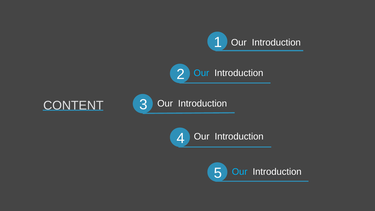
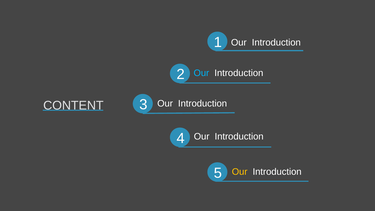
Our at (240, 172) colour: light blue -> yellow
